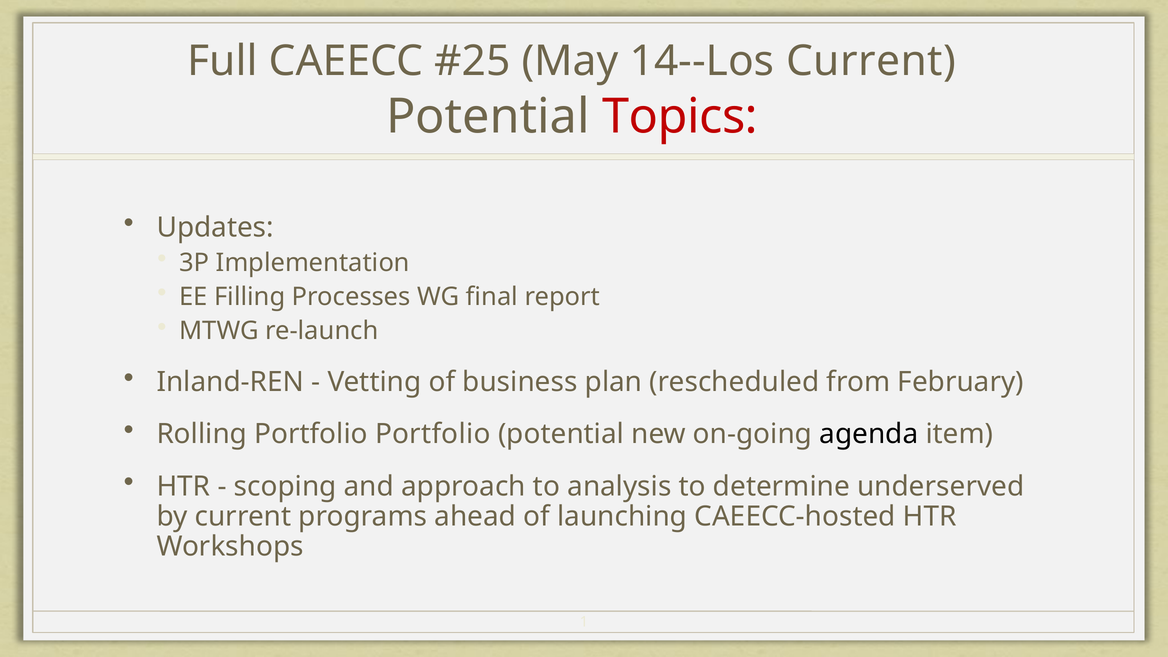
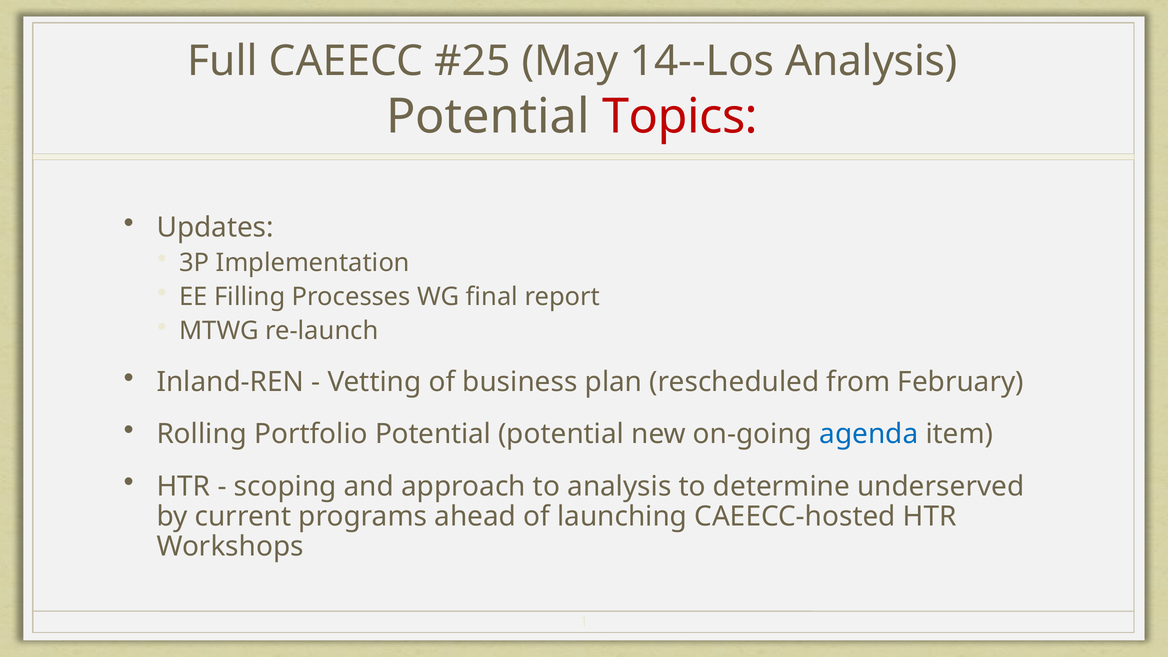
14--Los Current: Current -> Analysis
Portfolio Portfolio: Portfolio -> Potential
agenda colour: black -> blue
